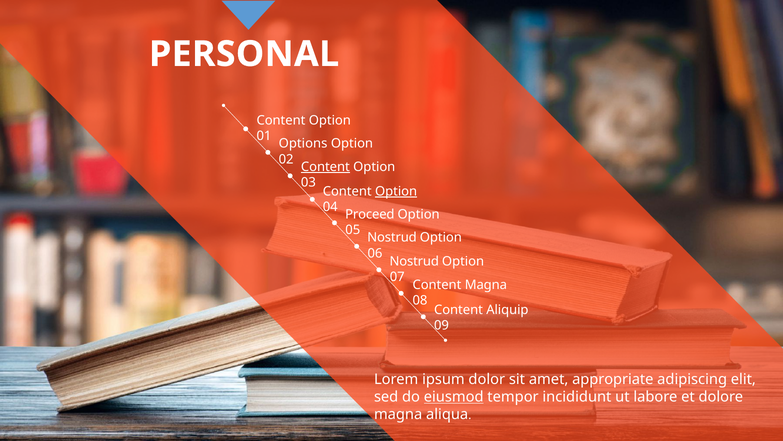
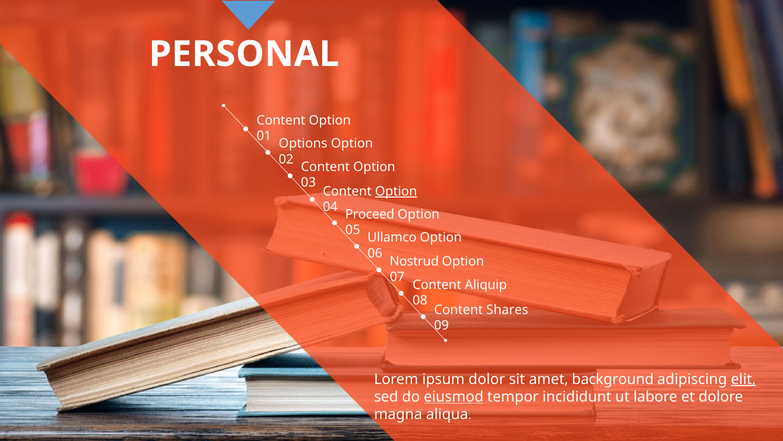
Content at (325, 167) underline: present -> none
Nostrud at (392, 237): Nostrud -> Ullamco
Content Magna: Magna -> Aliquip
Aliquip: Aliquip -> Shares
appropriate: appropriate -> background
elit underline: none -> present
